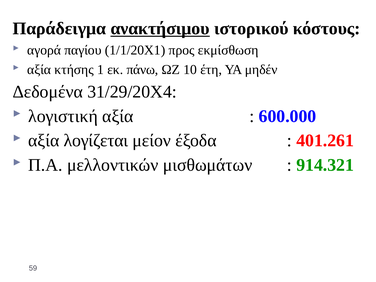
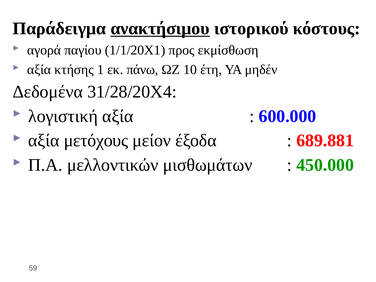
31/29/20Χ4: 31/29/20Χ4 -> 31/28/20Χ4
λογίζεται: λογίζεται -> μετόχους
401.261: 401.261 -> 689.881
914.321: 914.321 -> 450.000
